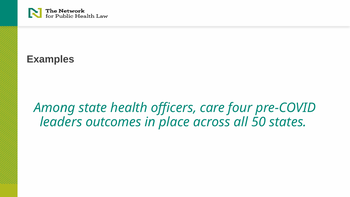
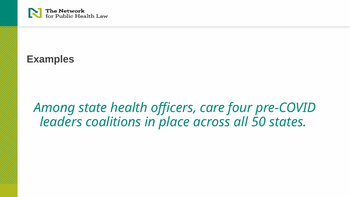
outcomes: outcomes -> coalitions
